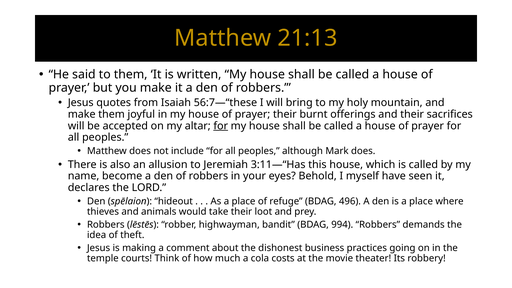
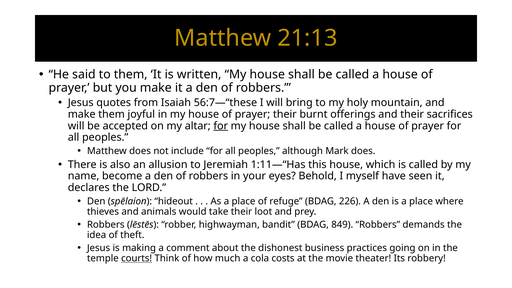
3:11—“Has: 3:11—“Has -> 1:11—“Has
496: 496 -> 226
994: 994 -> 849
courts underline: none -> present
